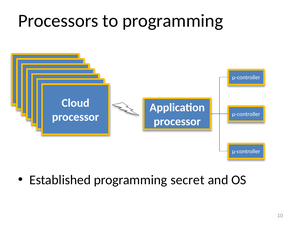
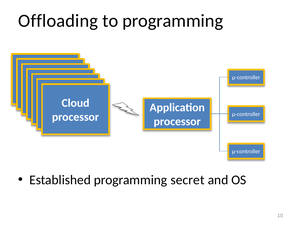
Processors: Processors -> Offloading
